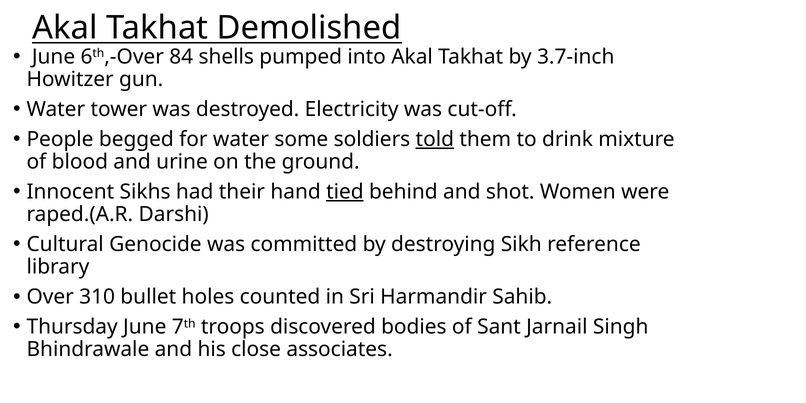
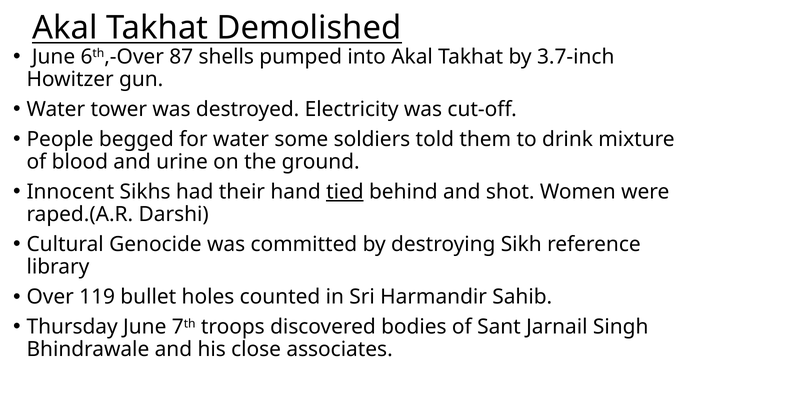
84: 84 -> 87
told underline: present -> none
310: 310 -> 119
